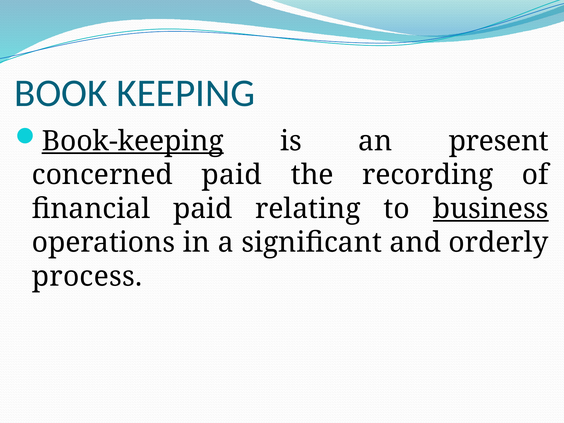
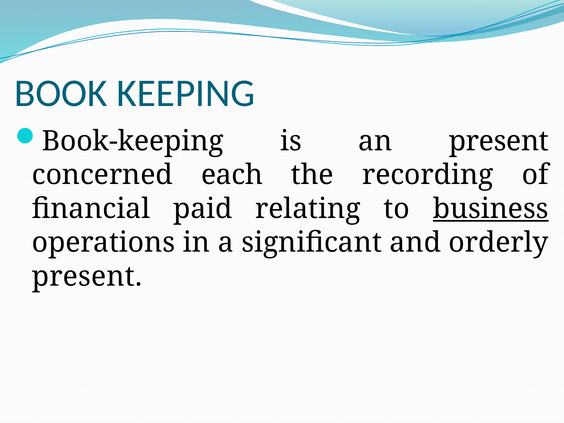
Book-keeping underline: present -> none
concerned paid: paid -> each
process at (87, 276): process -> present
